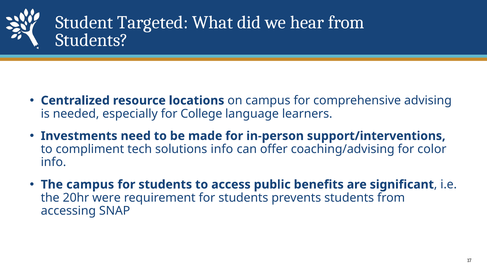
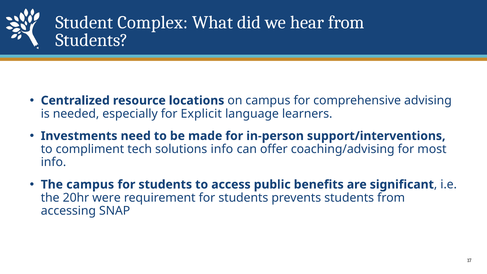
Targeted: Targeted -> Complex
College: College -> Explicit
color: color -> most
